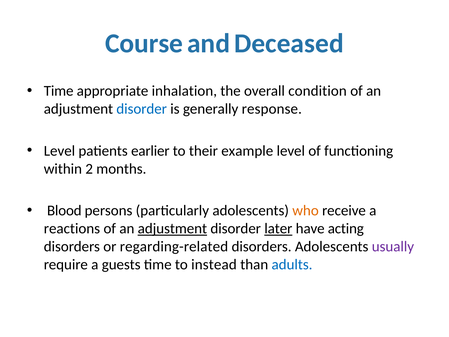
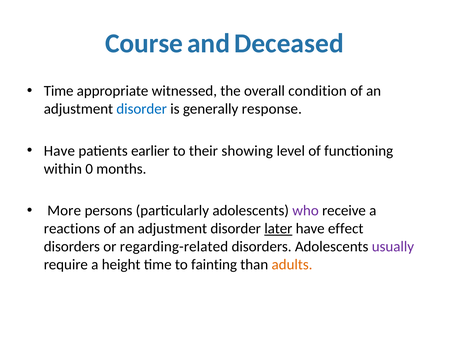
inhalation: inhalation -> witnessed
Level at (59, 151): Level -> Have
example: example -> showing
2: 2 -> 0
Blood: Blood -> More
who colour: orange -> purple
adjustment at (172, 229) underline: present -> none
acting: acting -> effect
guests: guests -> height
instead: instead -> fainting
adults colour: blue -> orange
